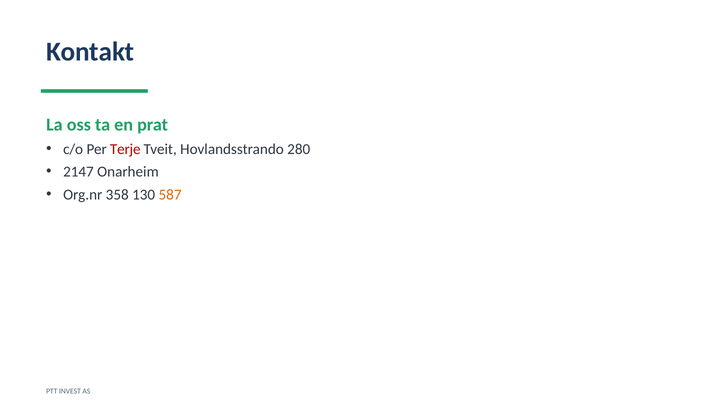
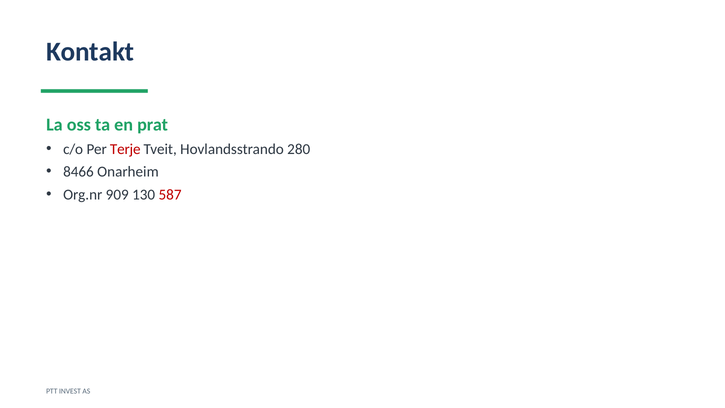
2147: 2147 -> 8466
358: 358 -> 909
587 colour: orange -> red
